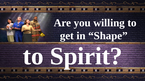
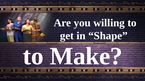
Spirit: Spirit -> Make
